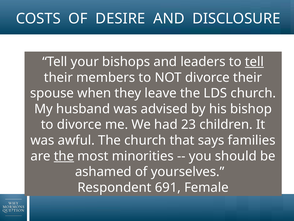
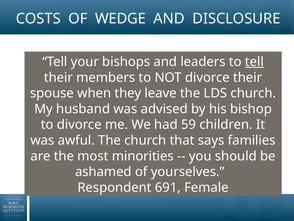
DESIRE: DESIRE -> WEDGE
23: 23 -> 59
the at (64, 156) underline: present -> none
